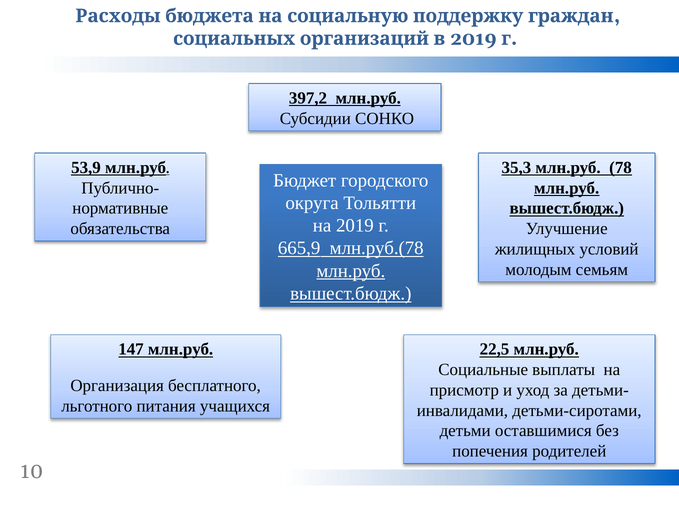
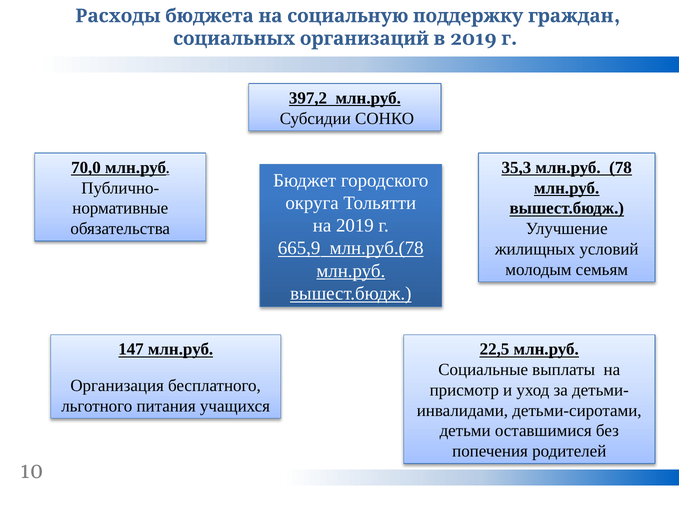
53,9: 53,9 -> 70,0
